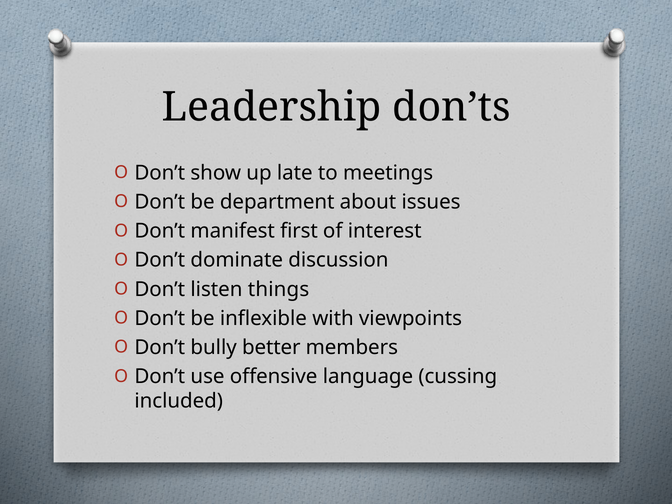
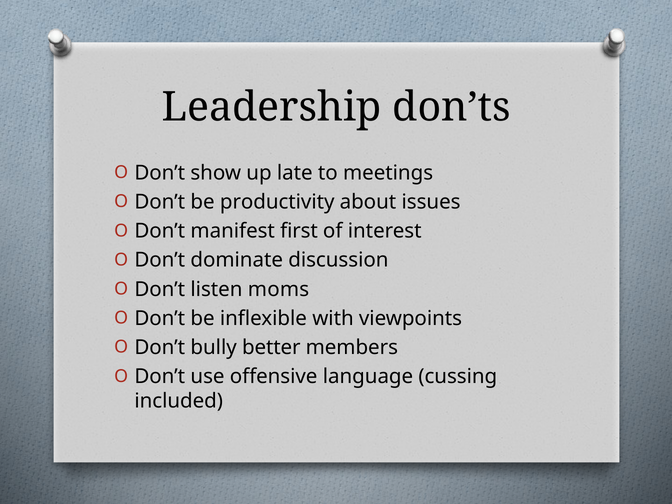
department: department -> productivity
things: things -> moms
